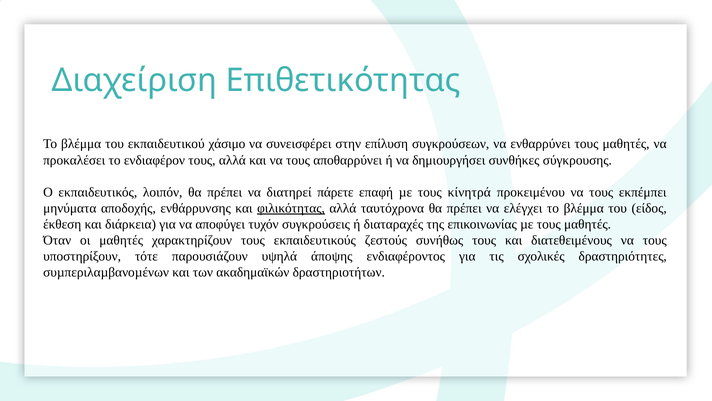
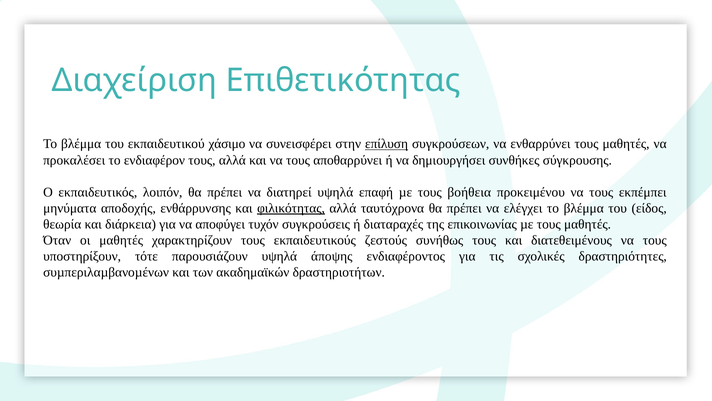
επίλυση underline: none -> present
διατηρεί πάρετε: πάρετε -> υψηλά
κίνητρά: κίνητρά -> βοήθεια
έκθεση: έκθεση -> θεωρία
